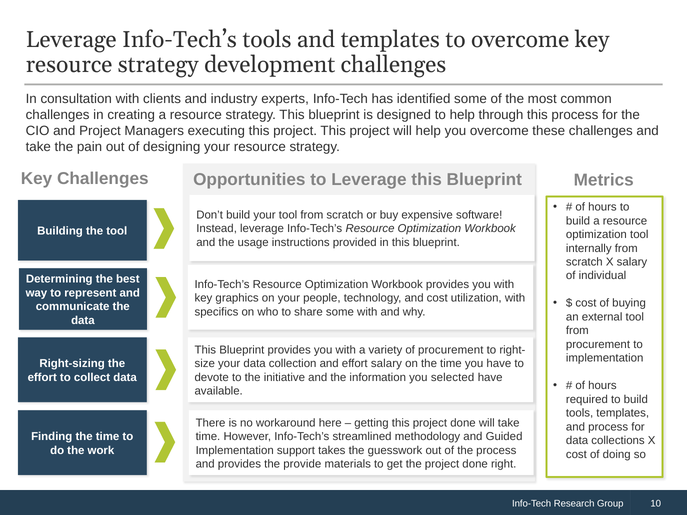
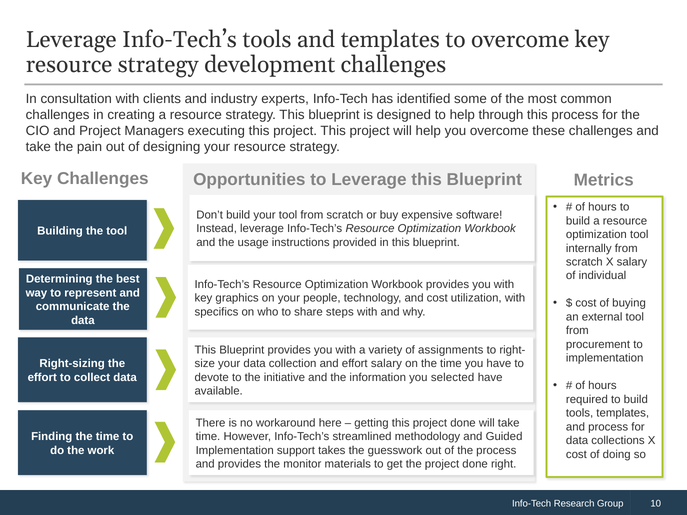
share some: some -> steps
of procurement: procurement -> assignments
provide: provide -> monitor
